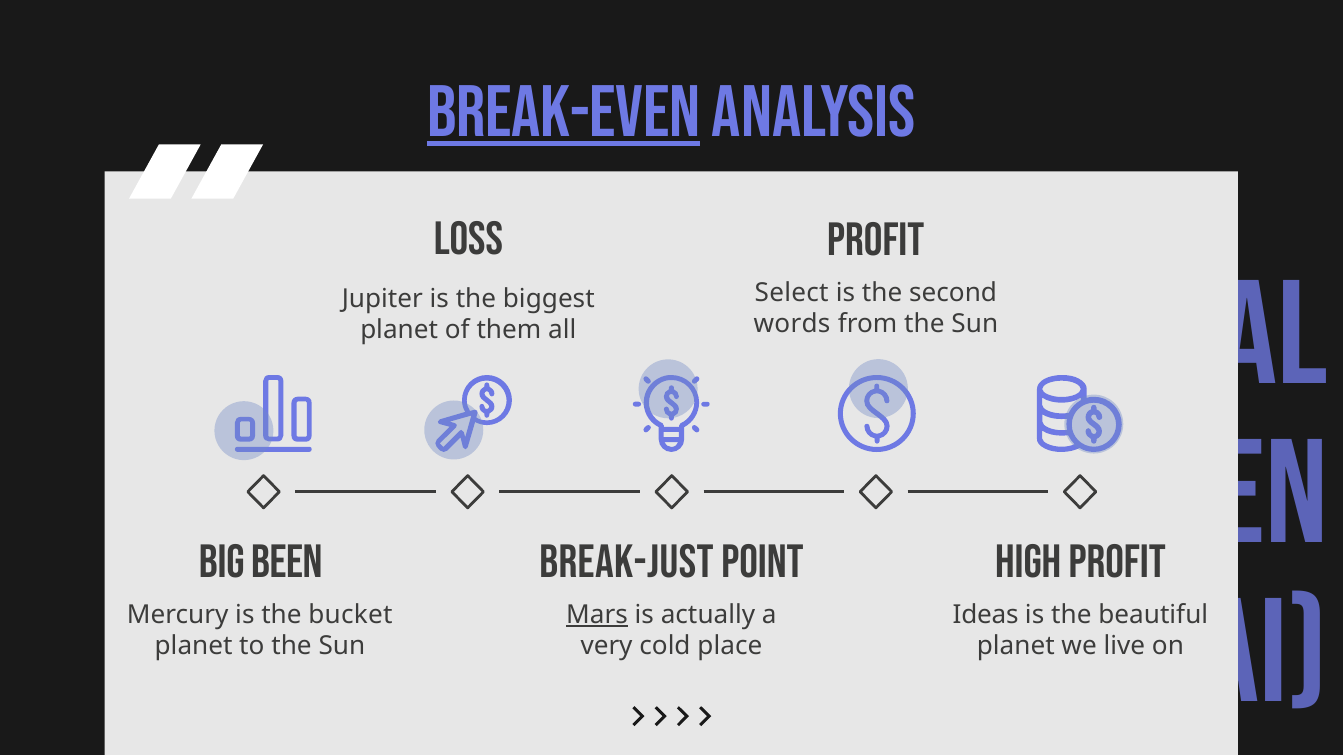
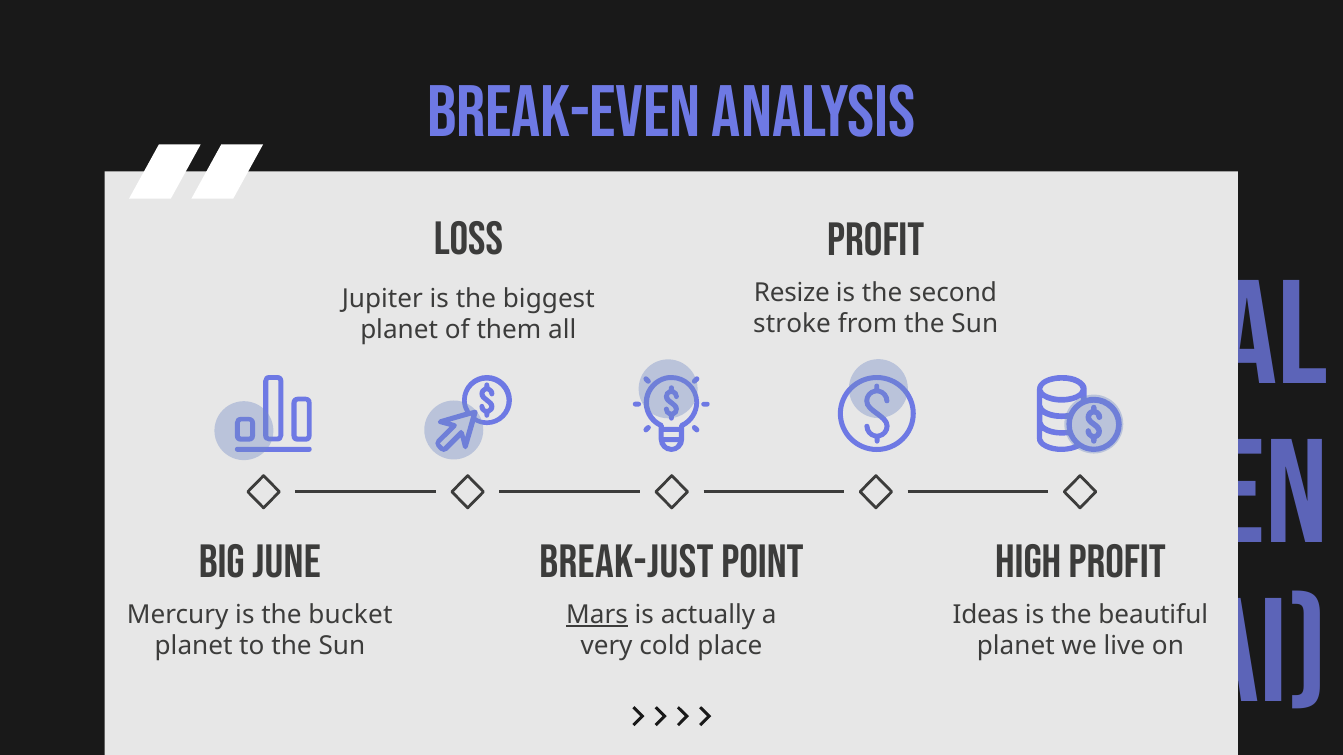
BREAK-EVEN underline: present -> none
Select: Select -> Resize
words: words -> stroke
BEEN: BEEN -> JUNE
